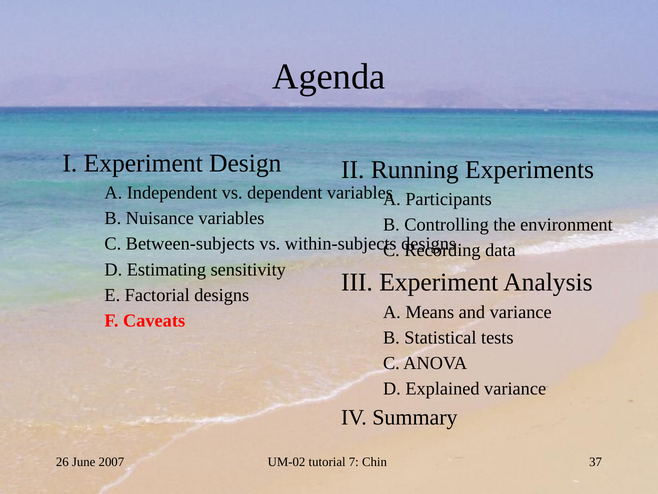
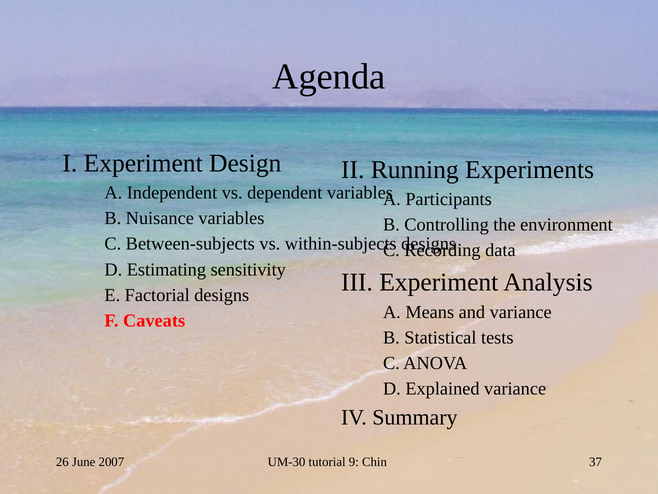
UM-02: UM-02 -> UM-30
7: 7 -> 9
